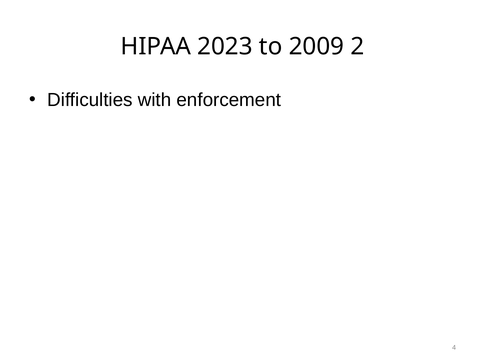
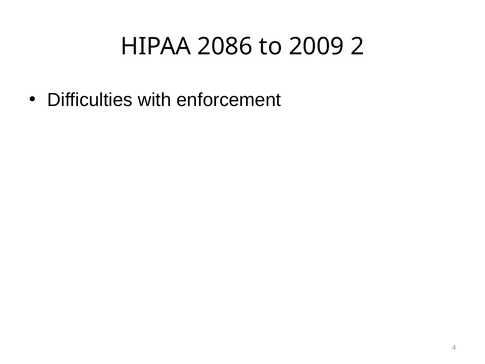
2023: 2023 -> 2086
